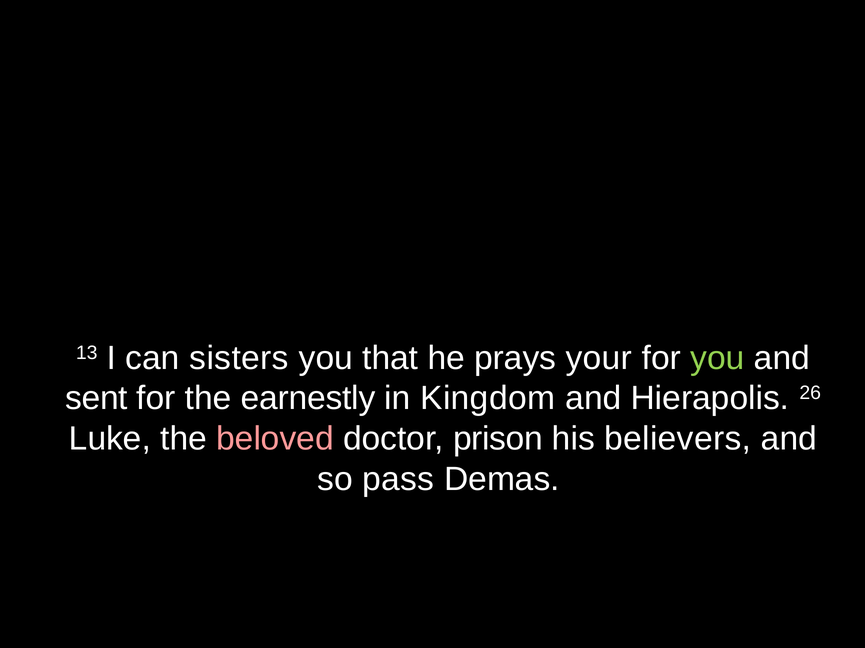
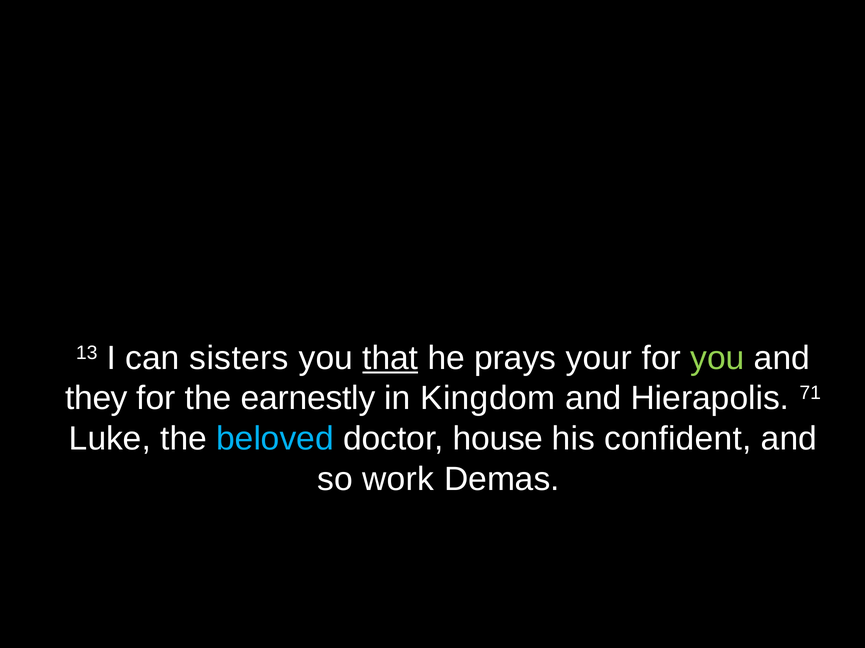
that underline: none -> present
sent: sent -> they
26: 26 -> 71
beloved colour: pink -> light blue
prison: prison -> house
believers: believers -> confident
pass: pass -> work
